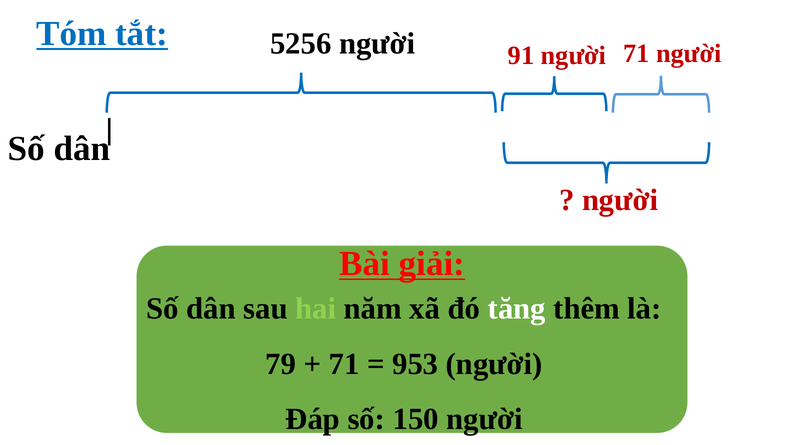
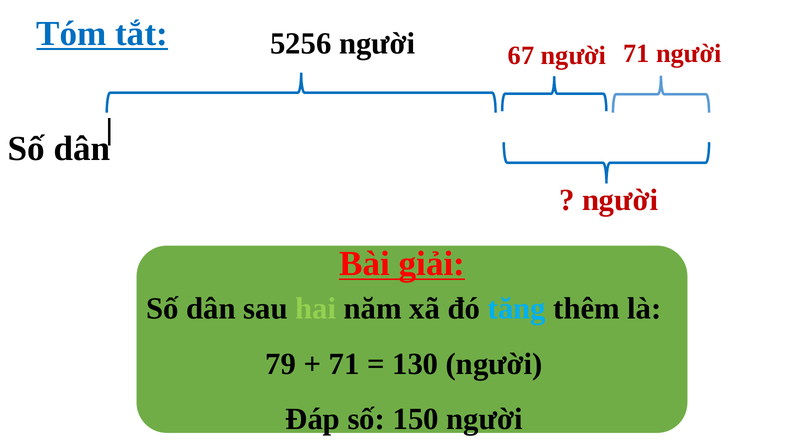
91: 91 -> 67
tăng colour: white -> light blue
953: 953 -> 130
